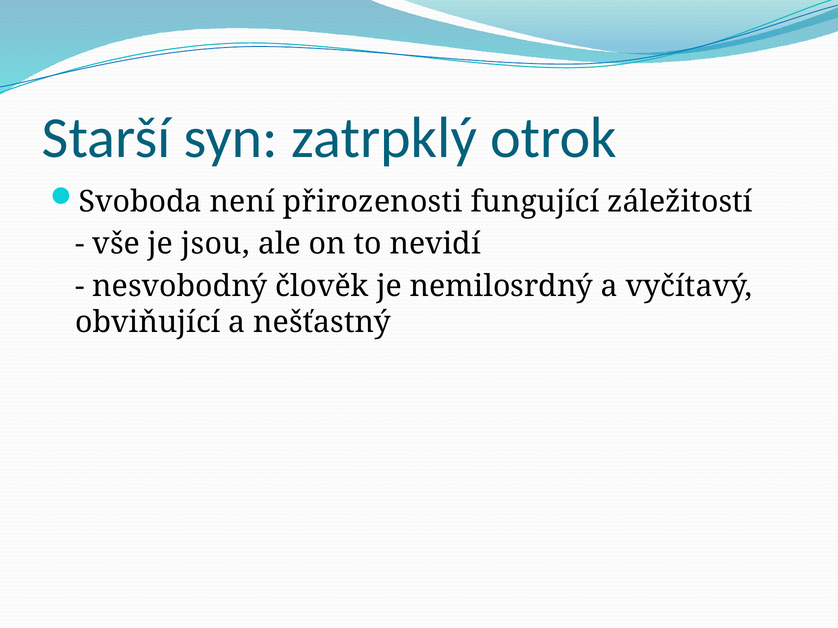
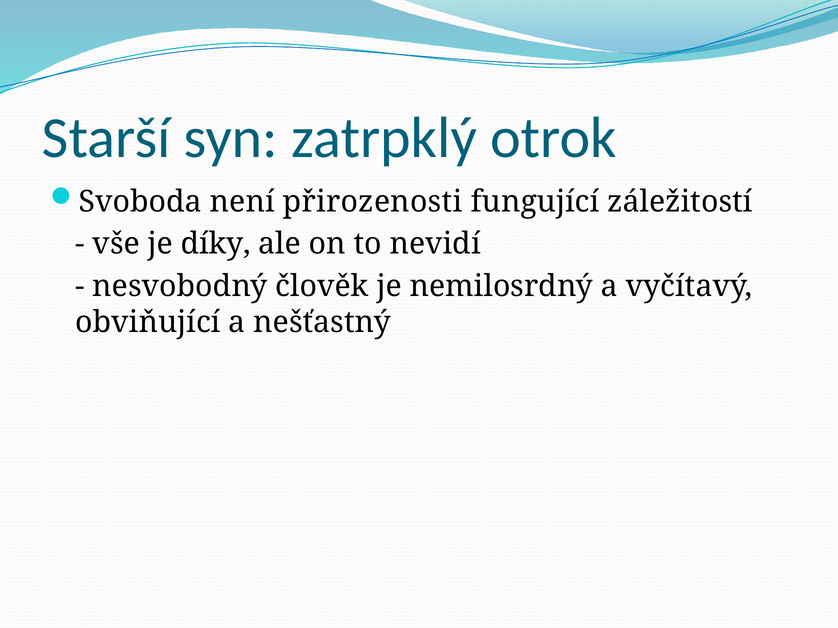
jsou: jsou -> díky
